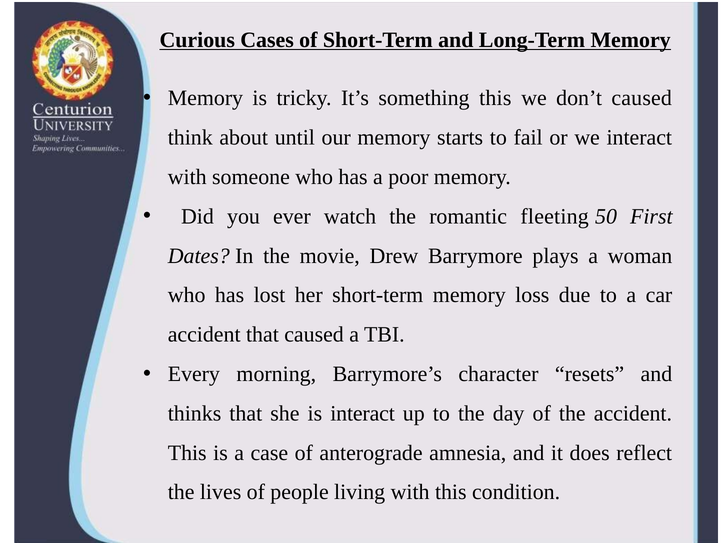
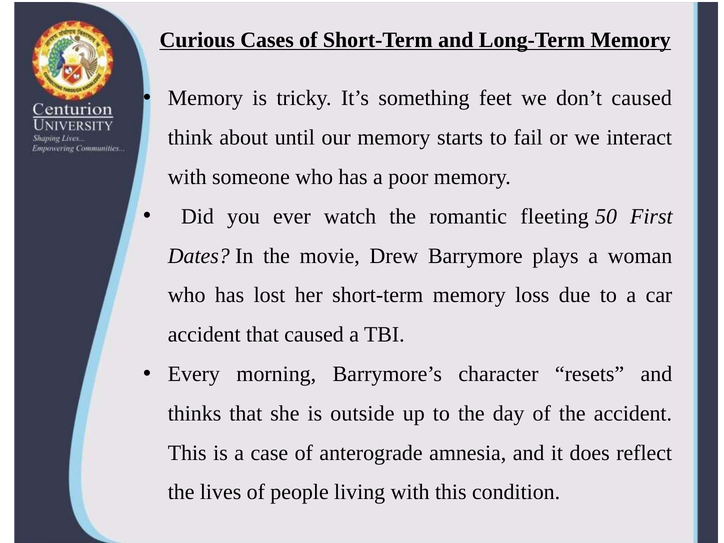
something this: this -> feet
is interact: interact -> outside
